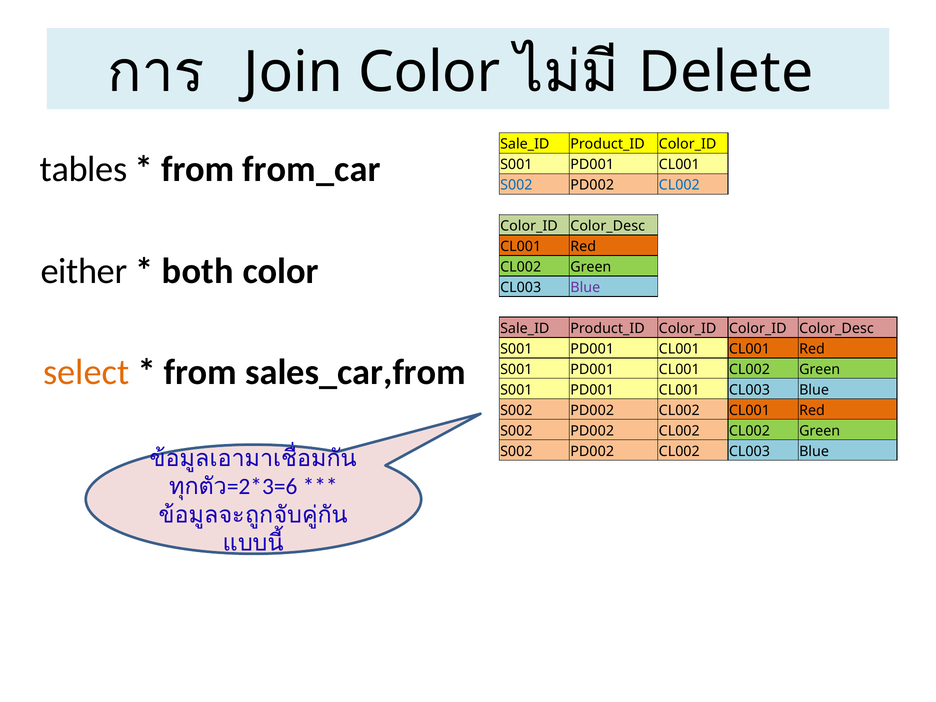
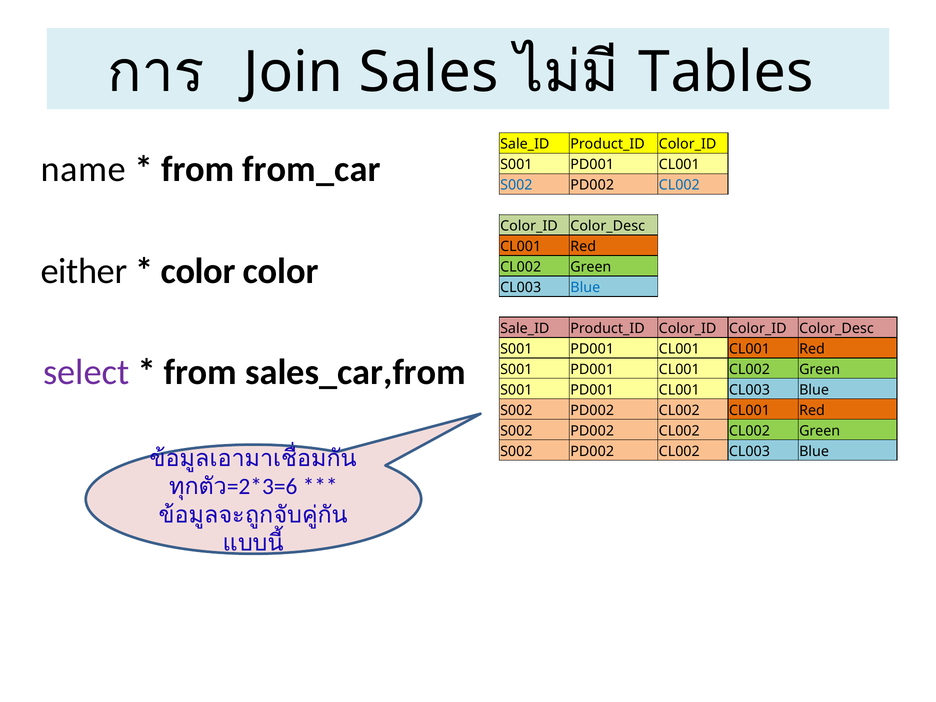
Join Color: Color -> Sales
Delete: Delete -> Tables
tables: tables -> name
both at (198, 271): both -> color
Blue at (585, 288) colour: purple -> blue
select colour: orange -> purple
